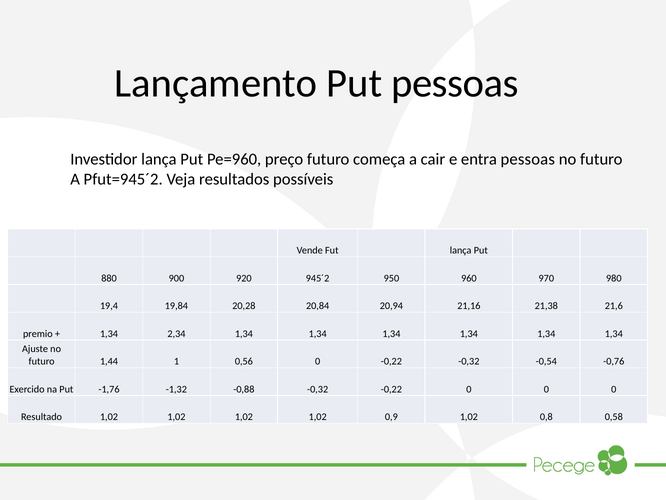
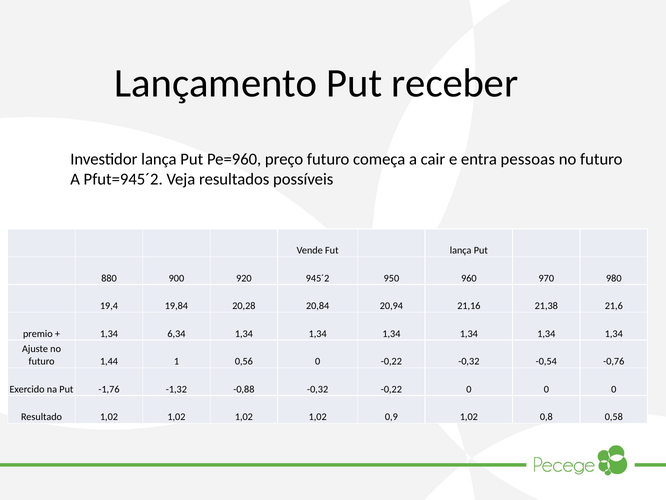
Put pessoas: pessoas -> receber
2,34: 2,34 -> 6,34
